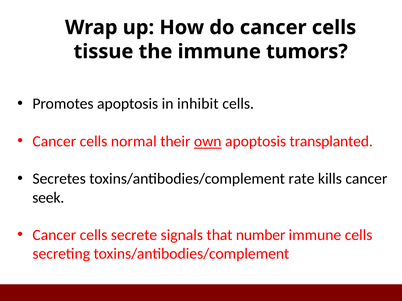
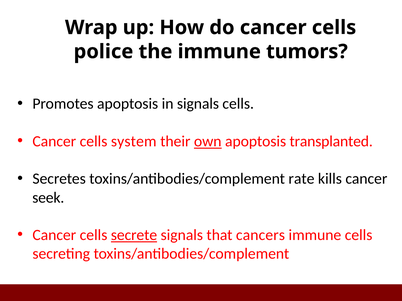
tissue: tissue -> police
in inhibit: inhibit -> signals
normal: normal -> system
secrete underline: none -> present
number: number -> cancers
